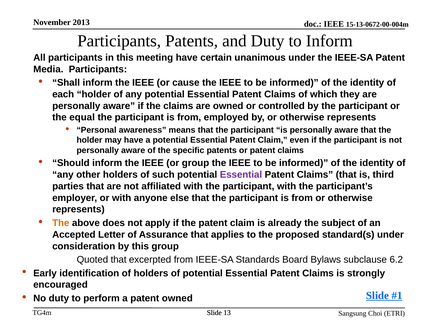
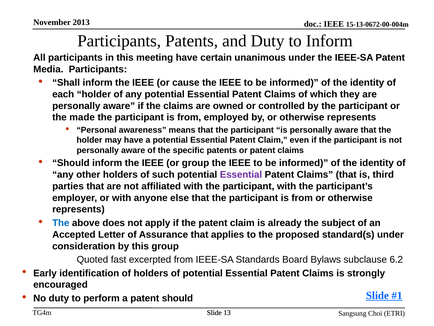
equal: equal -> made
The at (61, 223) colour: orange -> blue
Quoted that: that -> fast
patent owned: owned -> should
